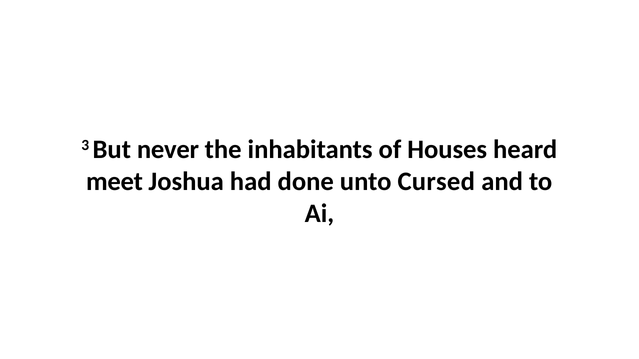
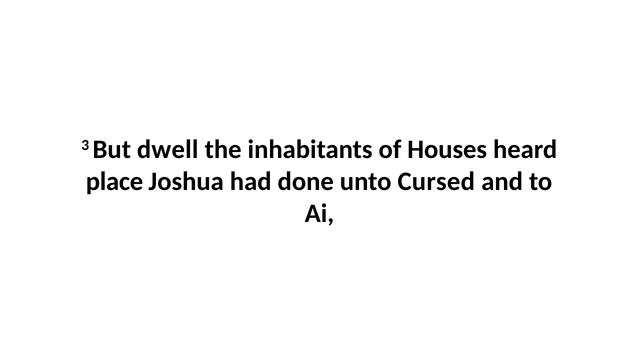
never: never -> dwell
meet: meet -> place
